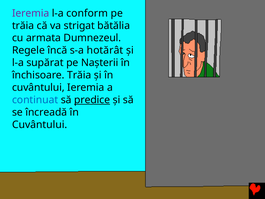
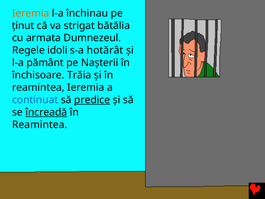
Ieremia at (31, 13) colour: purple -> orange
conform: conform -> închinau
trăia at (23, 26): trăia -> ținut
încă: încă -> idoli
supărat: supărat -> pământ
cuvântului at (38, 87): cuvântului -> reamintea
încreadă underline: none -> present
Cuvântului at (40, 125): Cuvântului -> Reamintea
